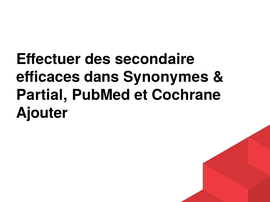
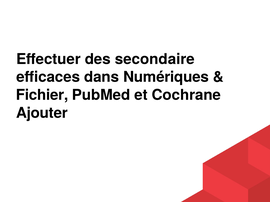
Synonymes: Synonymes -> Numériques
Partial: Partial -> Fichier
